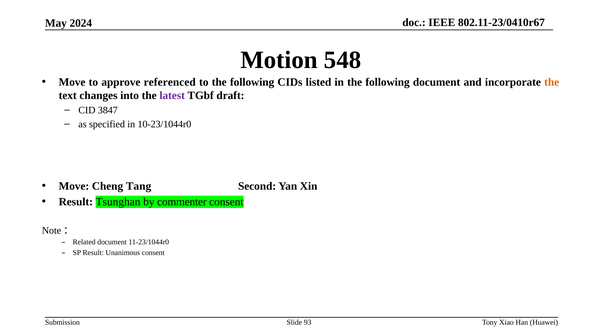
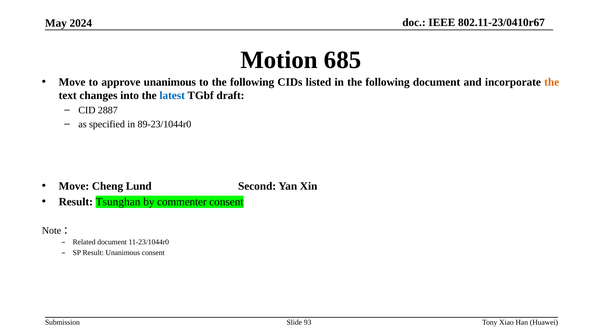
548: 548 -> 685
approve referenced: referenced -> unanimous
latest colour: purple -> blue
3847: 3847 -> 2887
10-23/1044r0: 10-23/1044r0 -> 89-23/1044r0
Tang: Tang -> Lund
